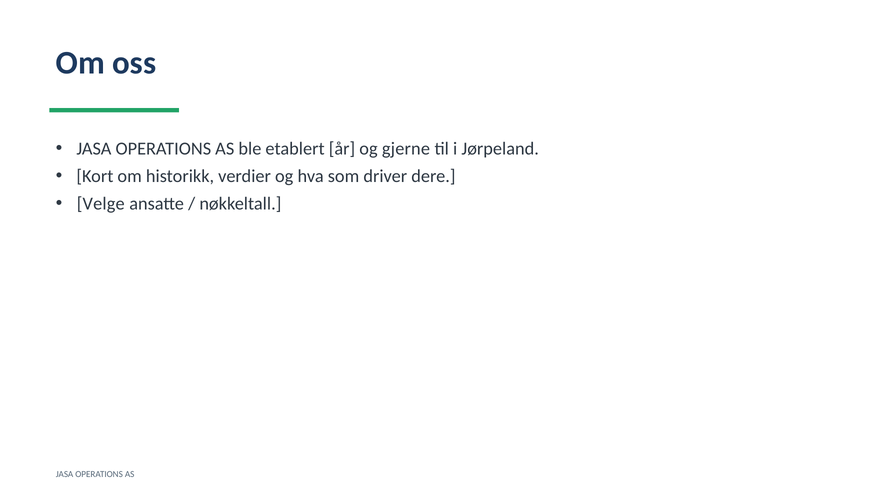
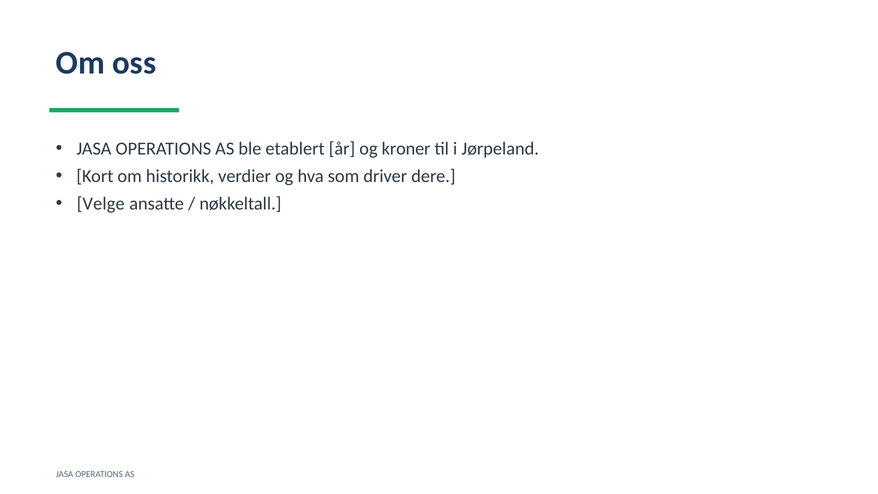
gjerne: gjerne -> kroner
